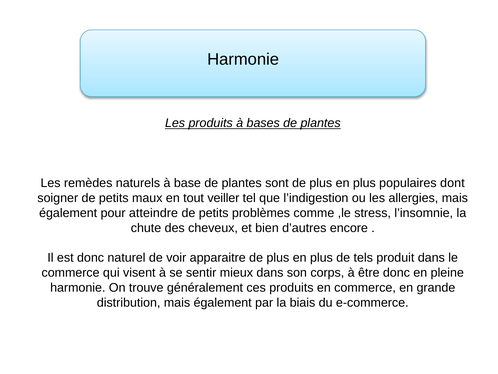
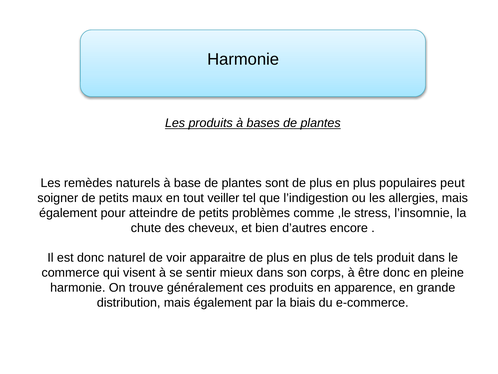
dont: dont -> peut
en commerce: commerce -> apparence
